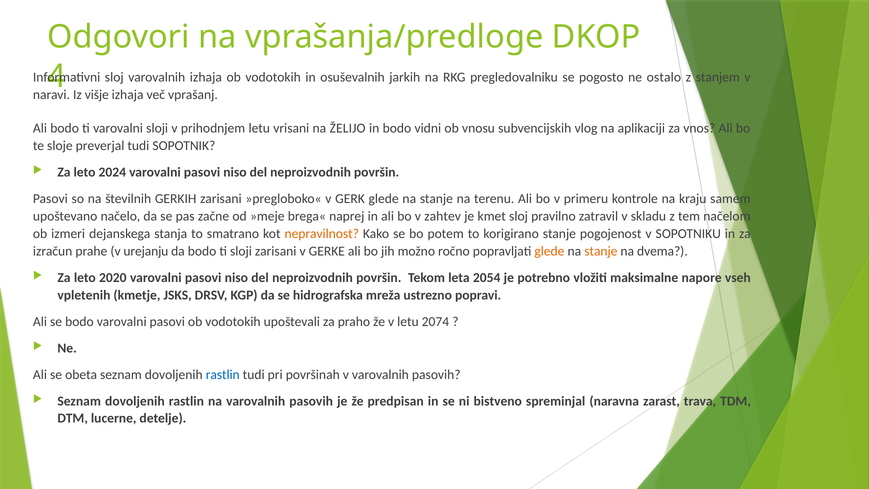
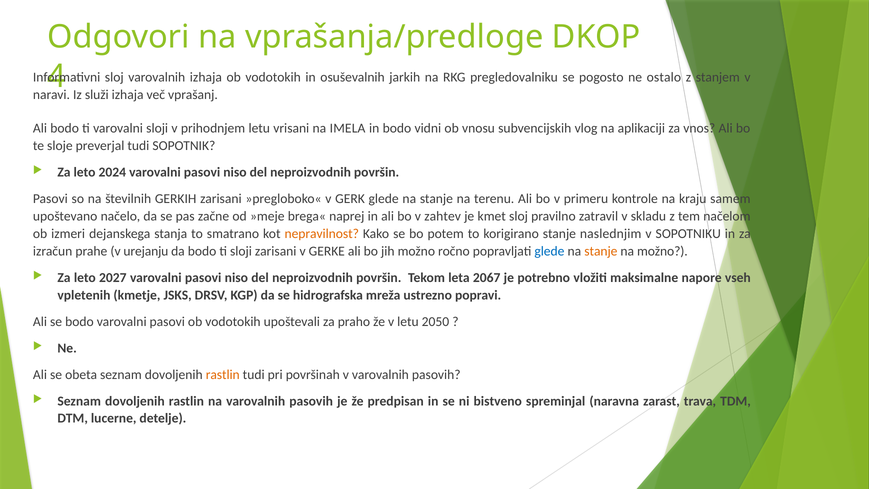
višje: višje -> služi
ŽELIJO: ŽELIJO -> IMELA
pogojenost: pogojenost -> naslednjim
glede at (549, 251) colour: orange -> blue
na dvema: dvema -> možno
2020: 2020 -> 2027
2054: 2054 -> 2067
2074: 2074 -> 2050
rastlin at (223, 374) colour: blue -> orange
